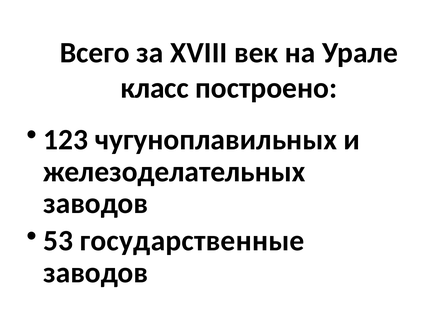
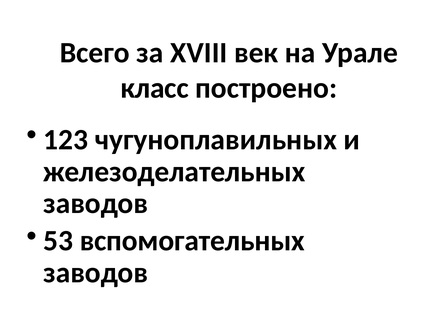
государственные: государственные -> вспомогательных
